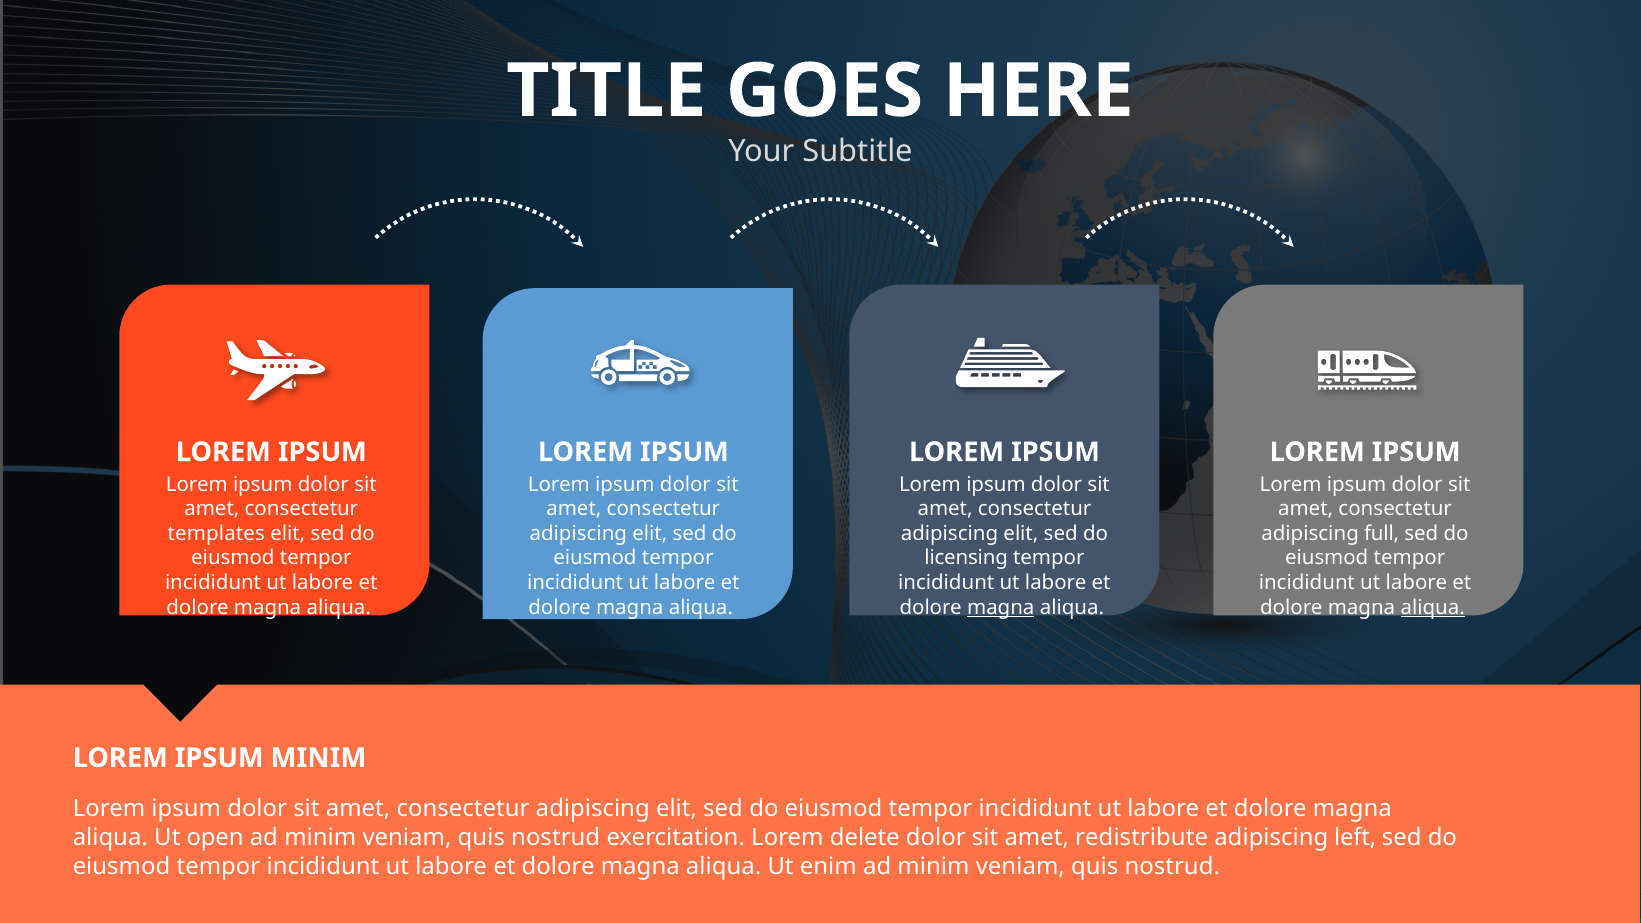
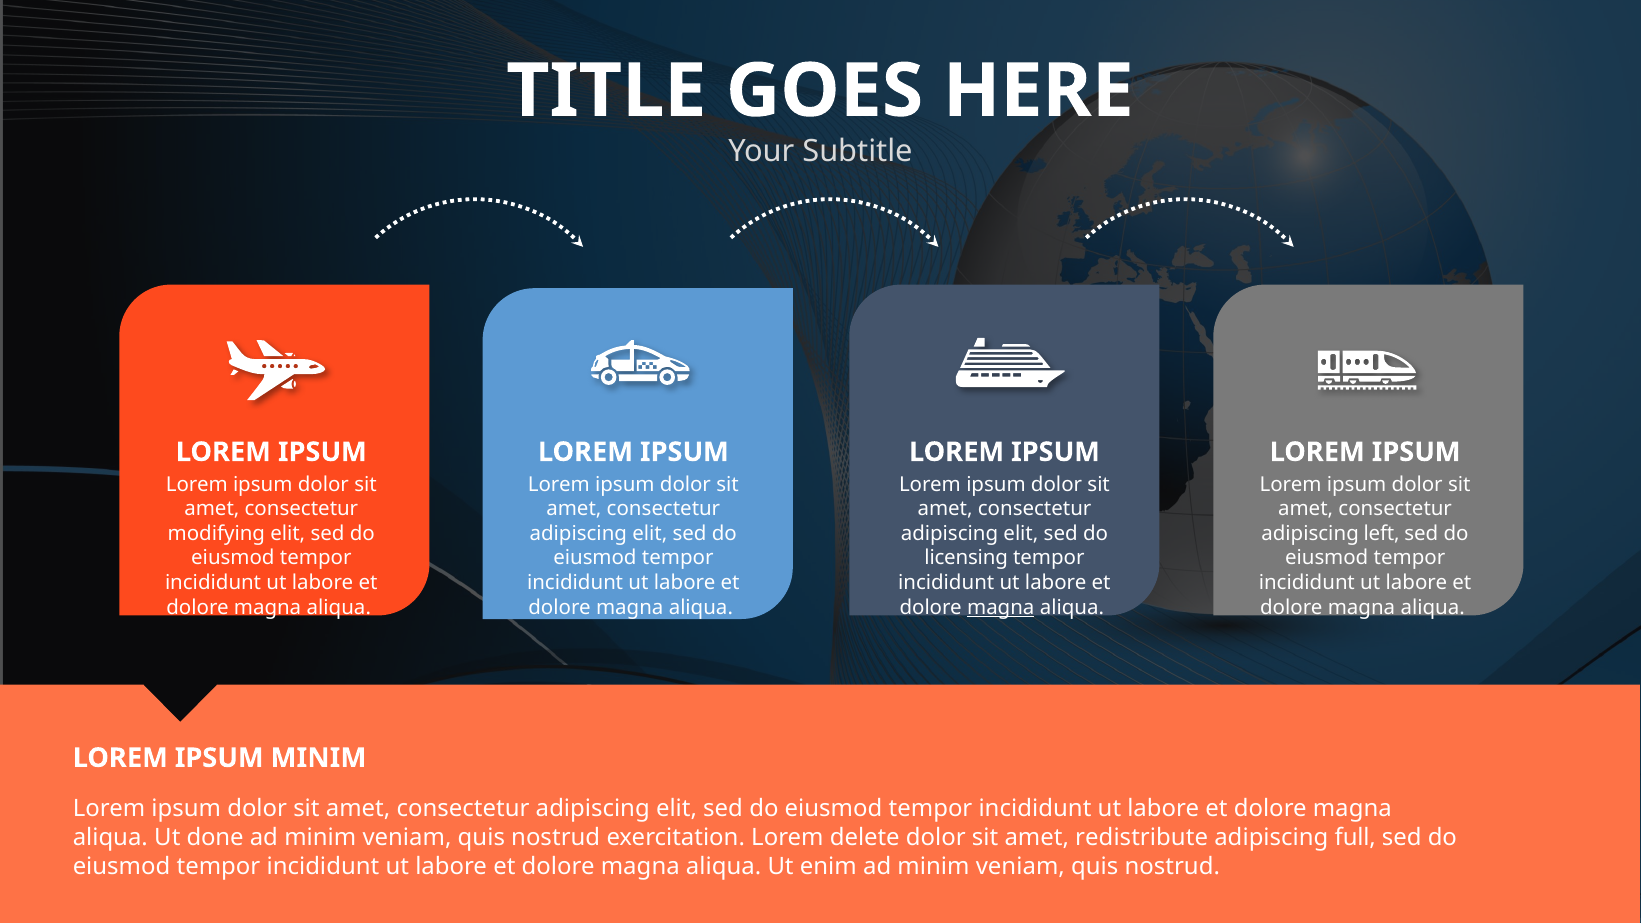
templates: templates -> modifying
full: full -> left
aliqua at (1433, 607) underline: present -> none
open: open -> done
left: left -> full
